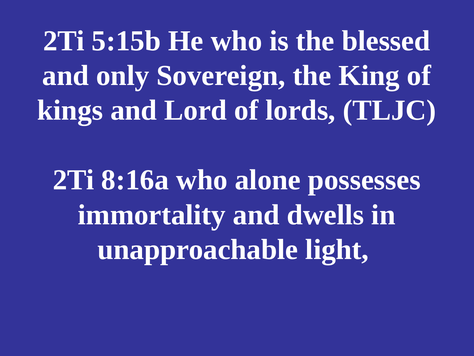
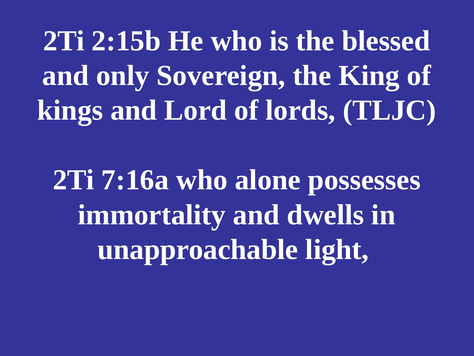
5:15b: 5:15b -> 2:15b
8:16a: 8:16a -> 7:16a
